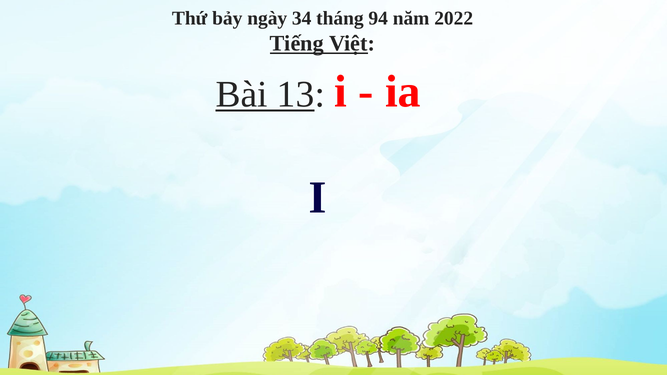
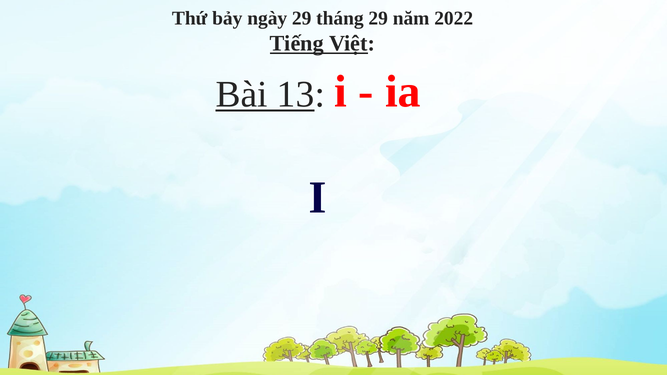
ngày 34: 34 -> 29
tháng 94: 94 -> 29
